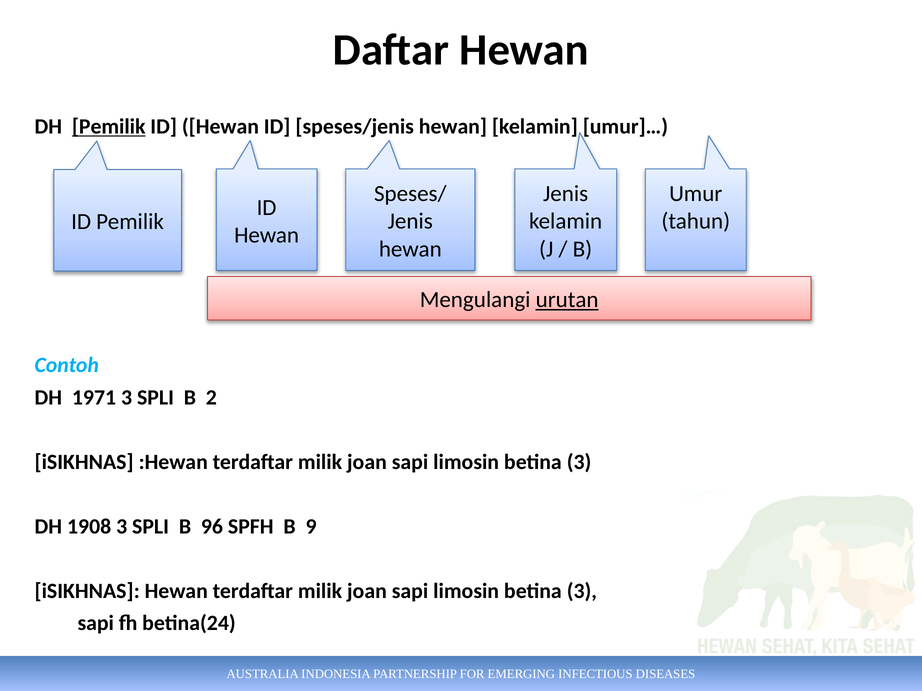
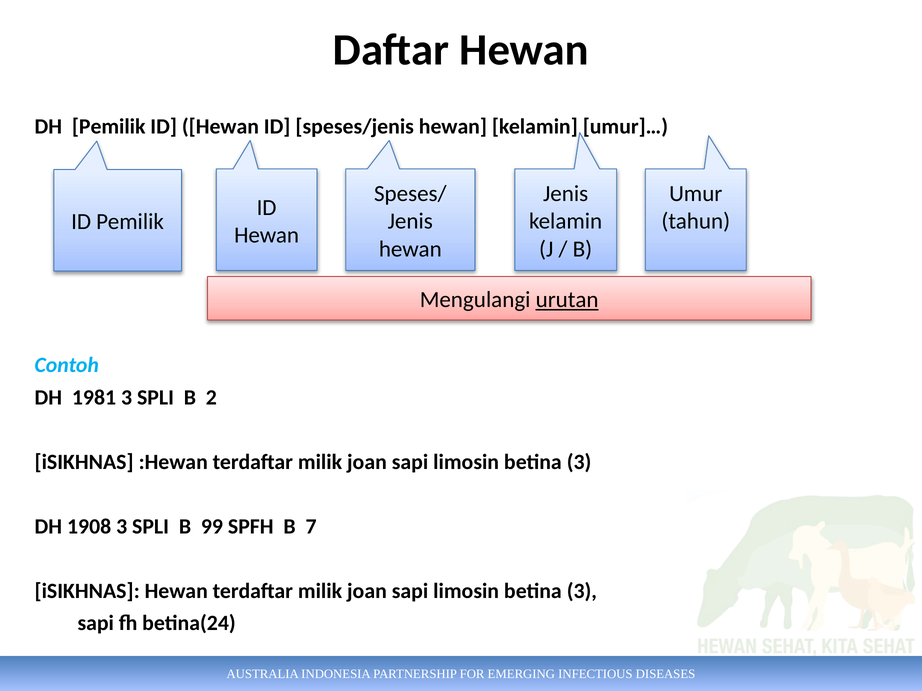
Pemilik at (109, 127) underline: present -> none
1971: 1971 -> 1981
96: 96 -> 99
9: 9 -> 7
